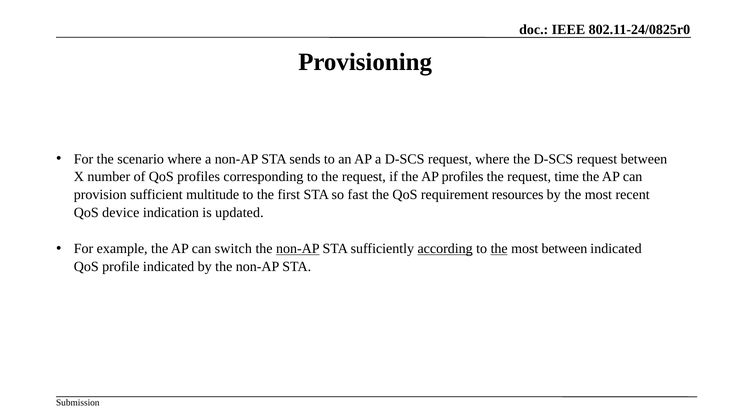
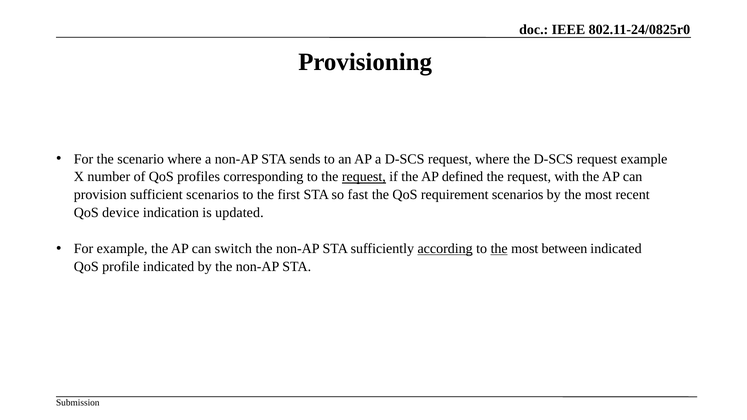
request between: between -> example
request at (364, 177) underline: none -> present
AP profiles: profiles -> defined
time: time -> with
sufficient multitude: multitude -> scenarios
requirement resources: resources -> scenarios
non-AP at (298, 249) underline: present -> none
